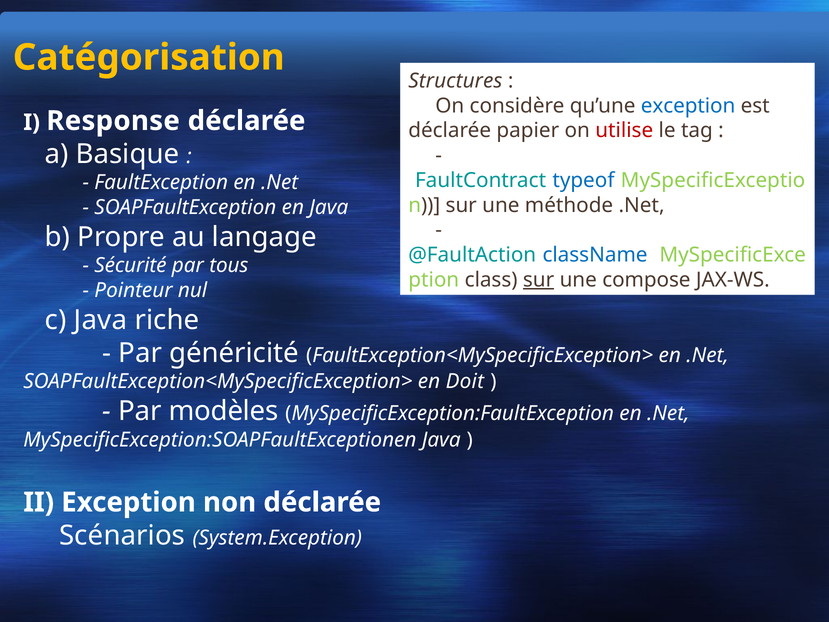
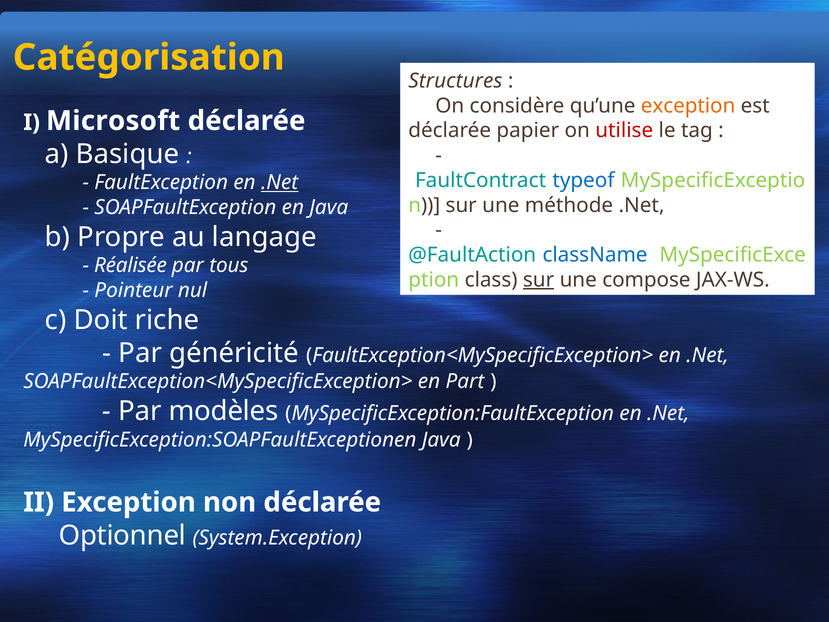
exception at (688, 106) colour: blue -> orange
Response: Response -> Microsoft
.Net at (280, 182) underline: none -> present
Sécurité: Sécurité -> Réalisée
c Java: Java -> Doit
Doit: Doit -> Part
Scénarios: Scénarios -> Optionnel
